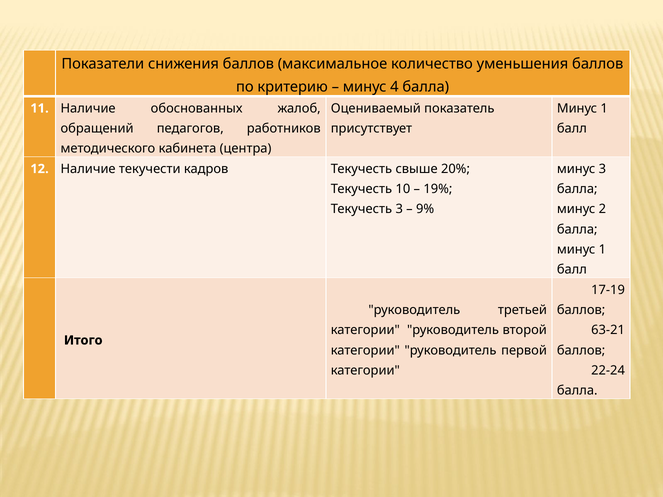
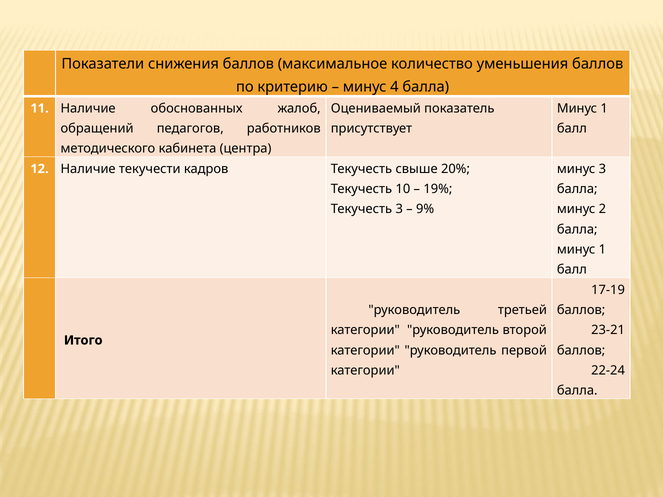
63-21: 63-21 -> 23-21
